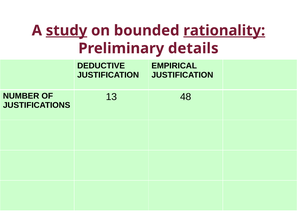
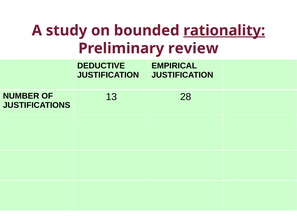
study underline: present -> none
details: details -> review
48: 48 -> 28
